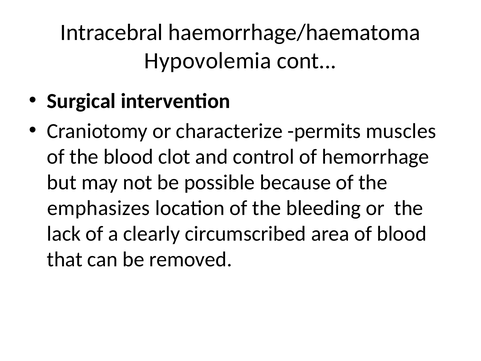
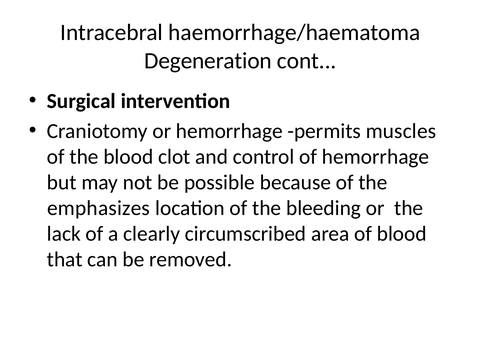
Hypovolemia: Hypovolemia -> Degeneration
or characterize: characterize -> hemorrhage
